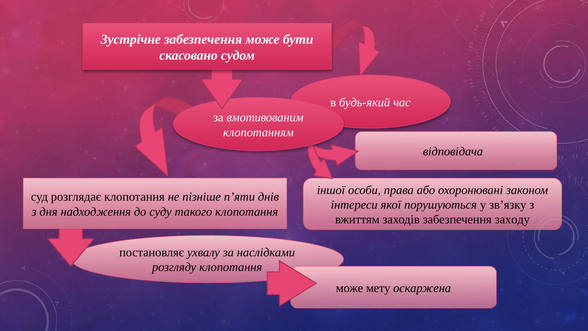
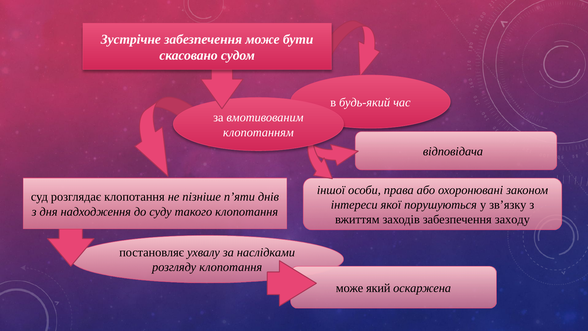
мету: мету -> який
